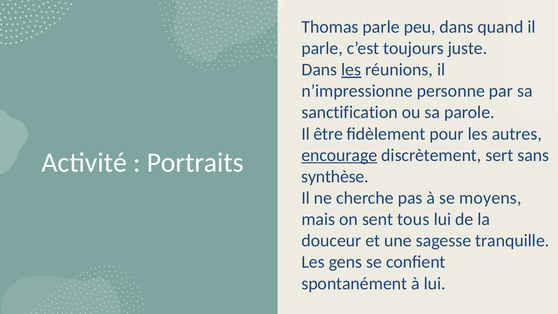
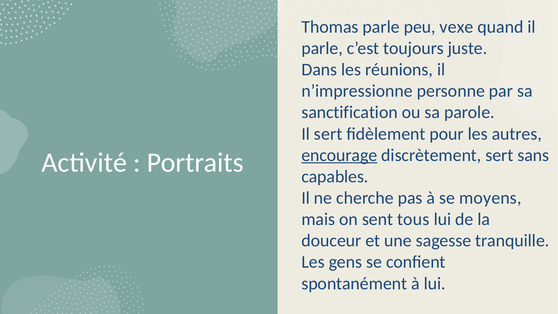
peu dans: dans -> vexe
les at (351, 70) underline: present -> none
Il être: être -> sert
synthèse: synthèse -> capables
